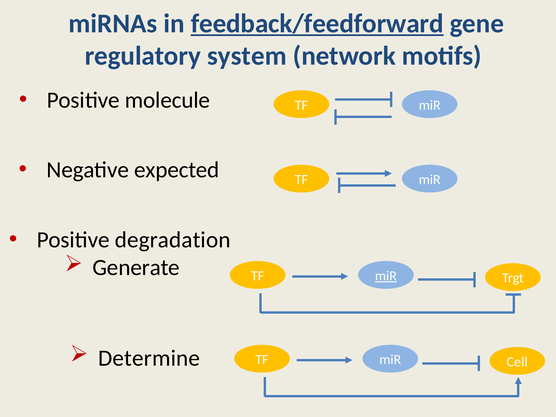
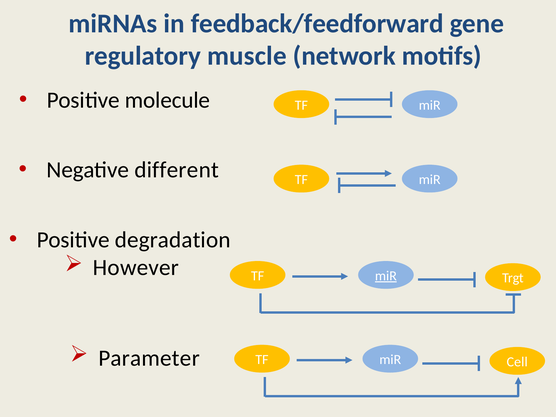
feedback/feedforward underline: present -> none
system: system -> muscle
expected: expected -> different
Generate: Generate -> However
Determine: Determine -> Parameter
